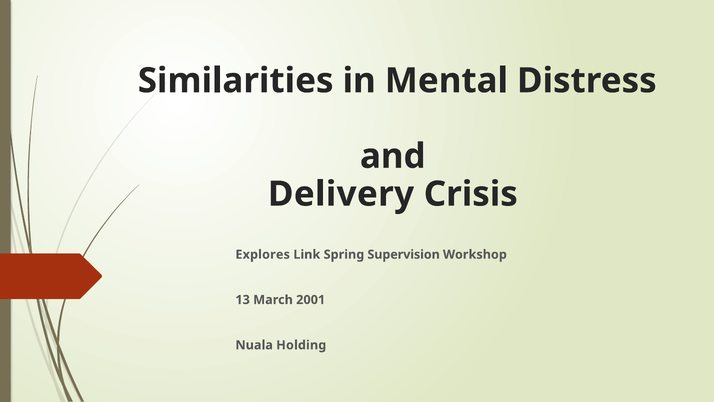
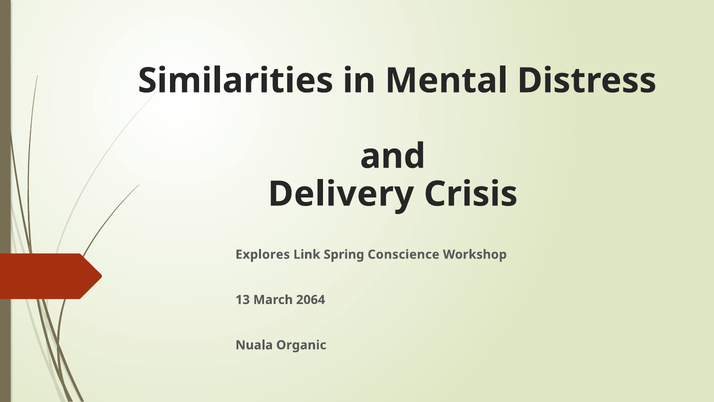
Supervision: Supervision -> Conscience
2001: 2001 -> 2064
Holding: Holding -> Organic
